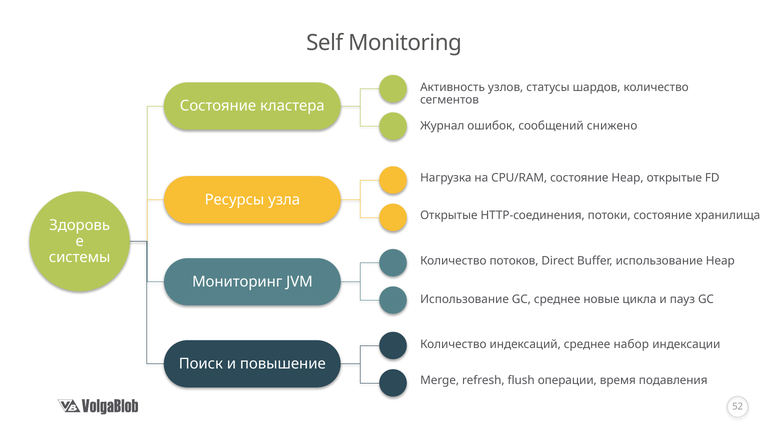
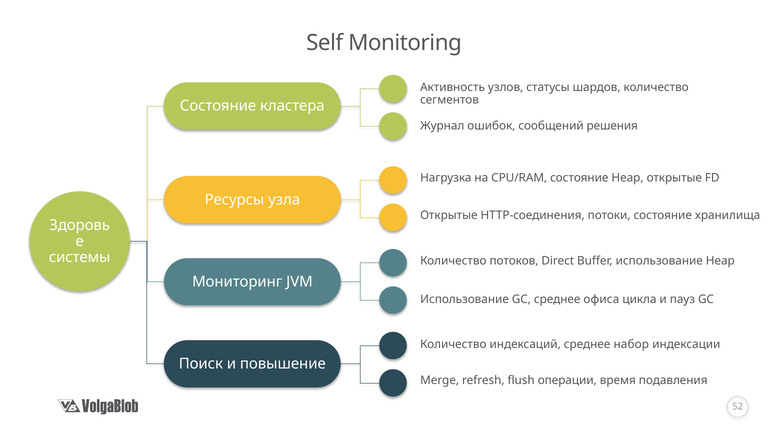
снижено: снижено -> решения
новые: новые -> офиса
